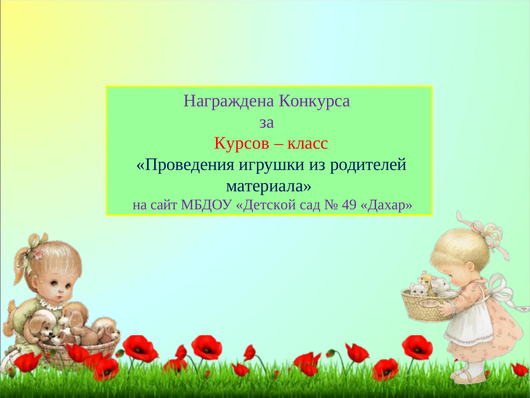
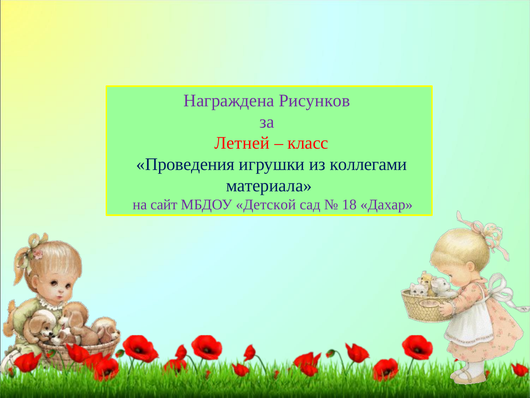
Конкурса: Конкурса -> Рисунков
Курсов: Курсов -> Летней
родителей: родителей -> коллегами
49: 49 -> 18
